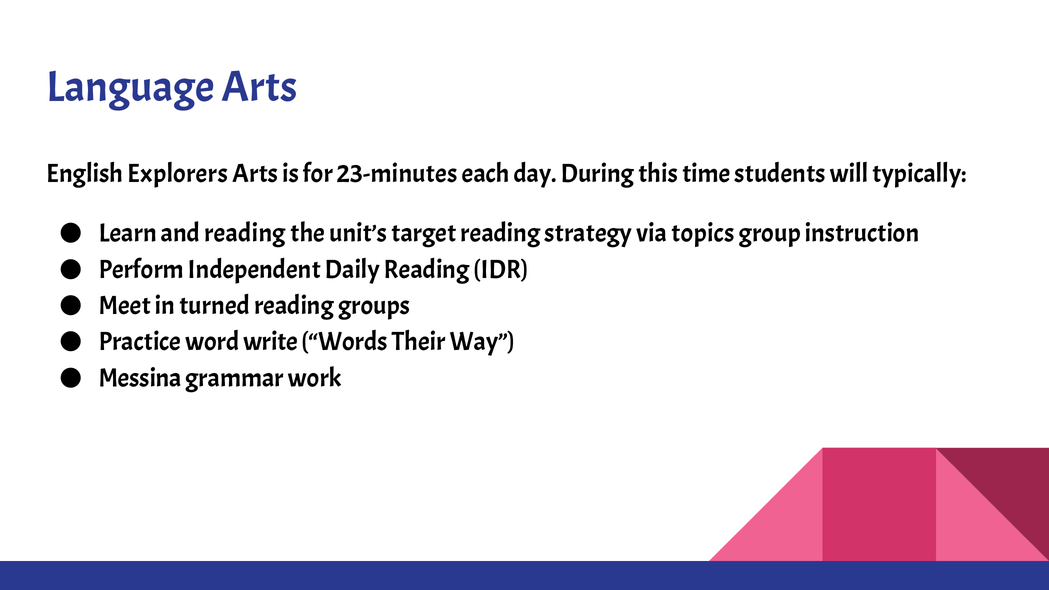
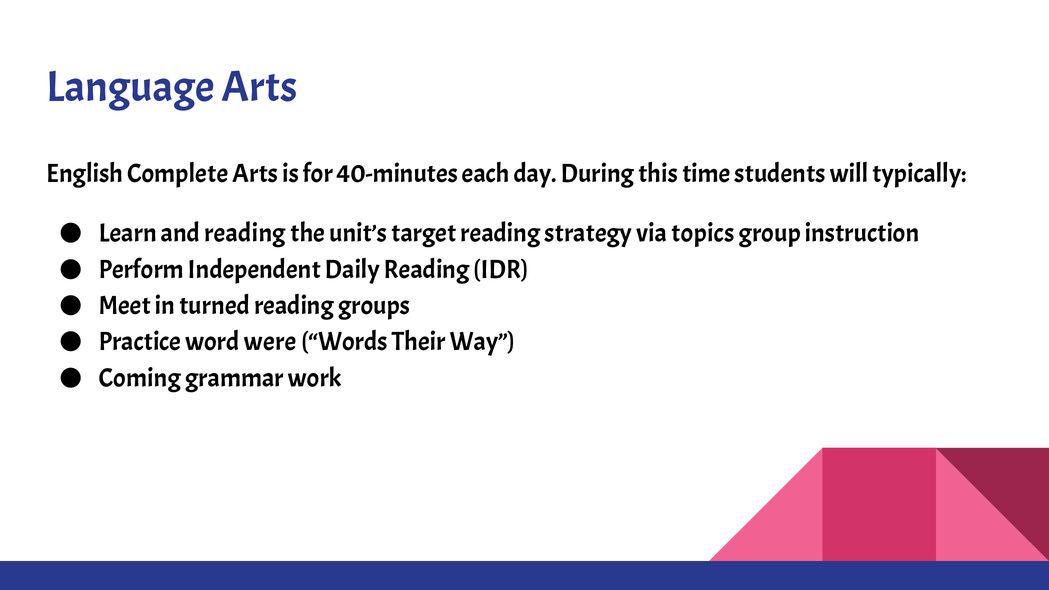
Explorers: Explorers -> Complete
23-minutes: 23-minutes -> 40-minutes
write: write -> were
Messina: Messina -> Coming
